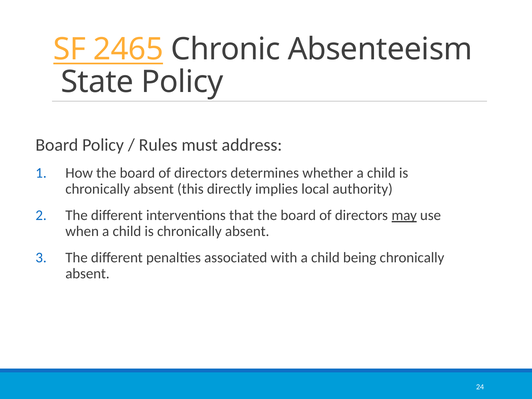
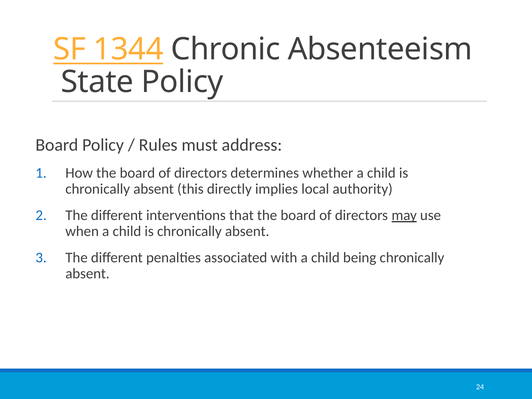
2465: 2465 -> 1344
